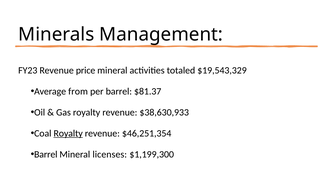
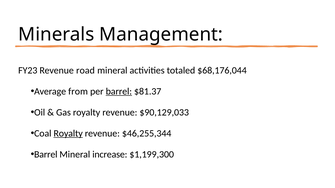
price: price -> road
$19,543,329: $19,543,329 -> $68,176,044
barrel at (119, 92) underline: none -> present
$38,630,933: $38,630,933 -> $90,129,033
$46,251,354: $46,251,354 -> $46,255,344
licenses: licenses -> increase
